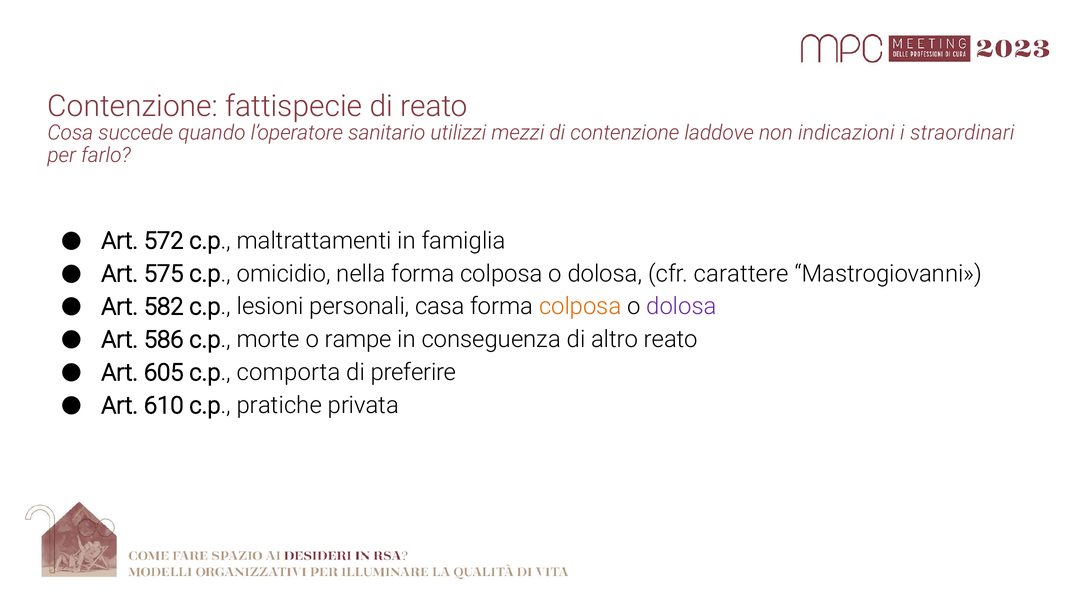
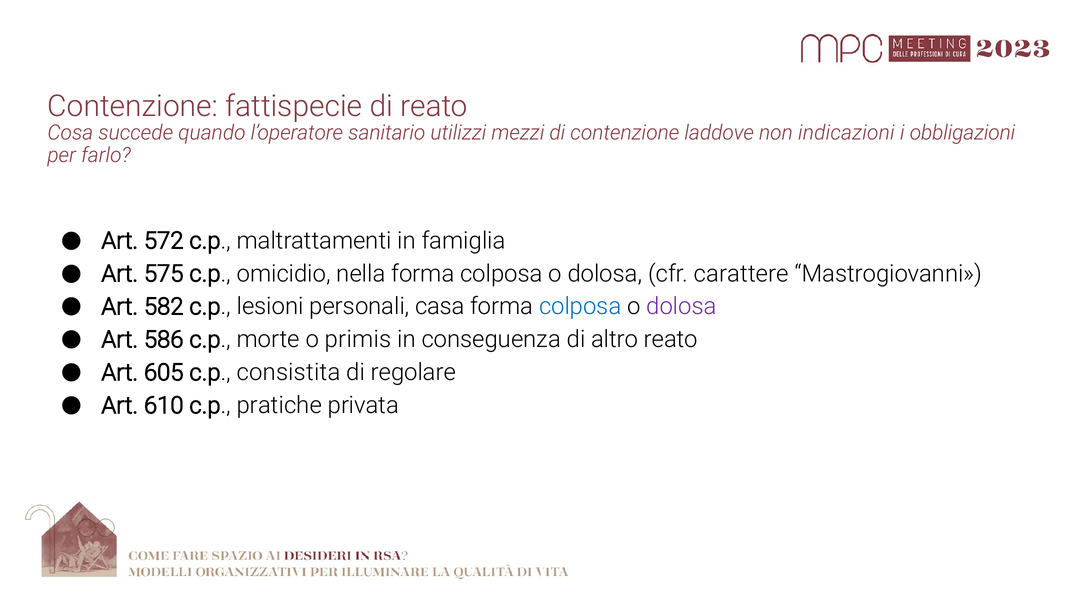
straordinari: straordinari -> obbligazioni
colposa at (580, 307) colour: orange -> blue
rampe: rampe -> primis
comporta: comporta -> consistita
preferire: preferire -> regolare
